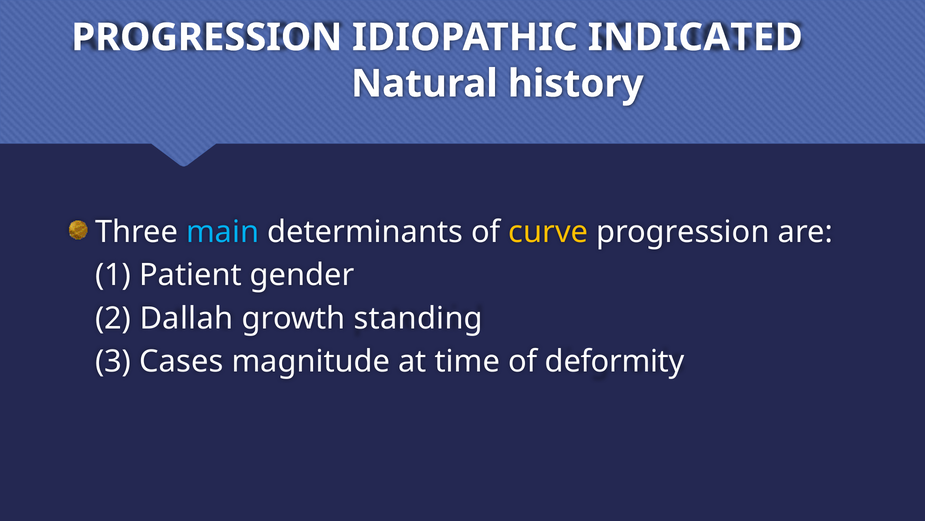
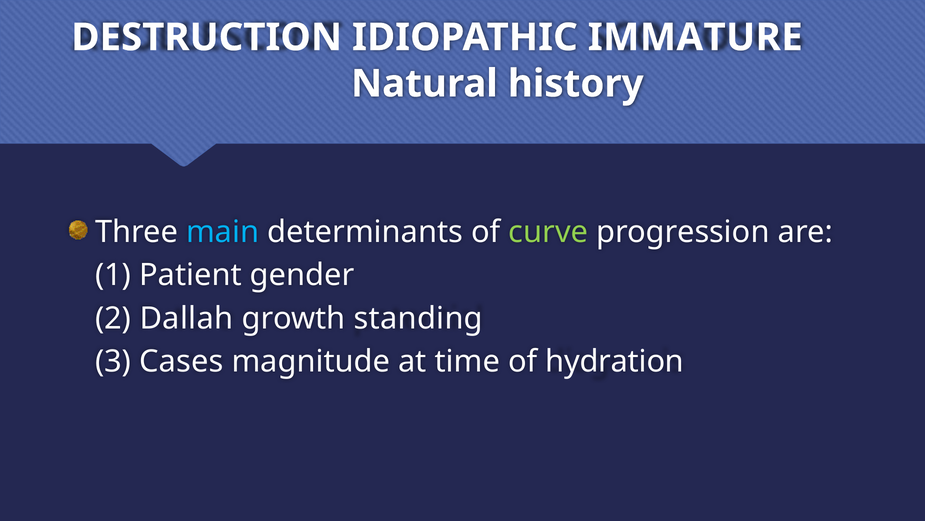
PROGRESSION at (207, 37): PROGRESSION -> DESTRUCTION
INDICATED: INDICATED -> IMMATURE
curve colour: yellow -> light green
deformity: deformity -> hydration
